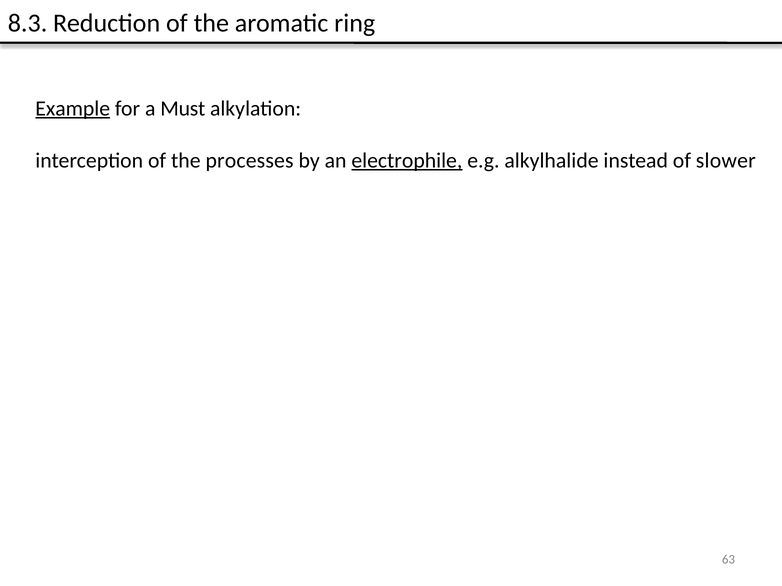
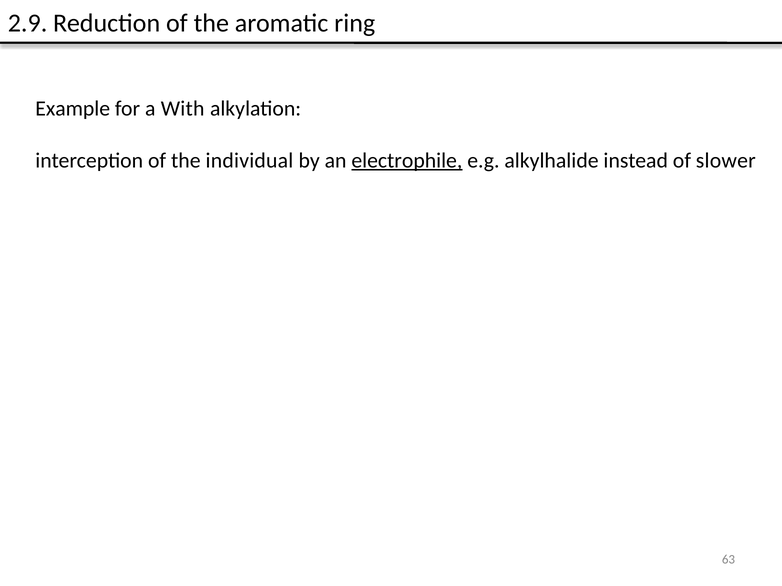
8.3: 8.3 -> 2.9
Example underline: present -> none
Must: Must -> With
processes: processes -> individual
